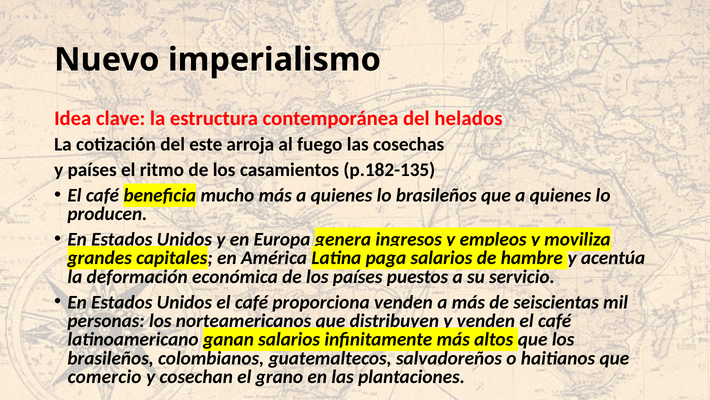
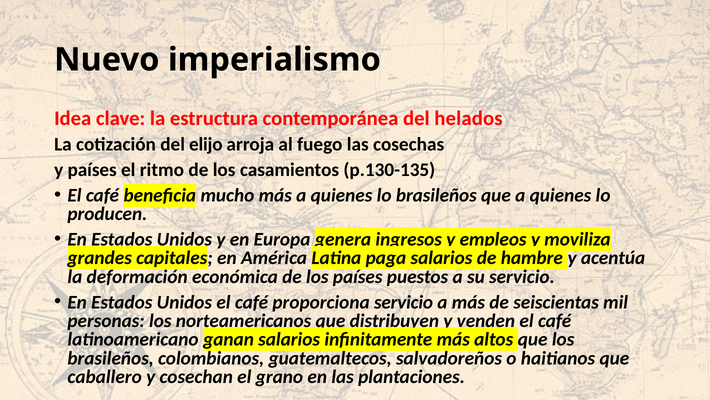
este: este -> elijo
p.182-135: p.182-135 -> p.130-135
proporciona venden: venden -> servicio
comercio: comercio -> caballero
